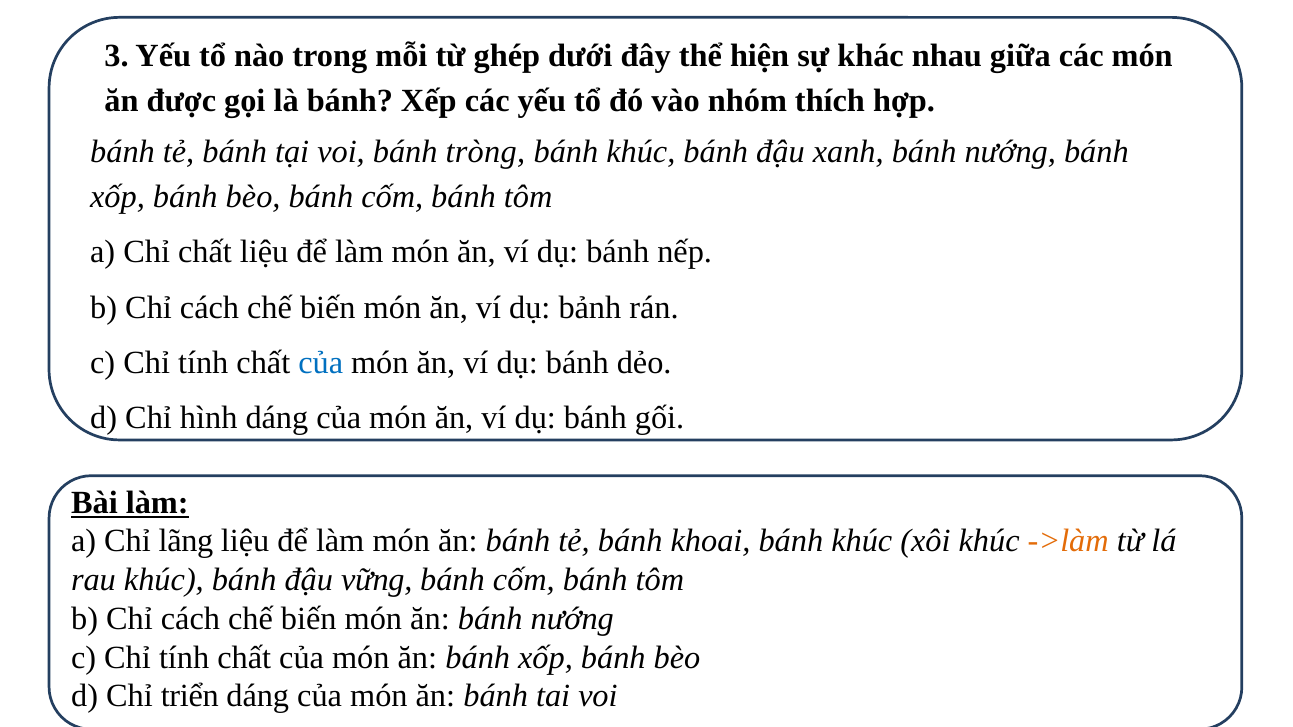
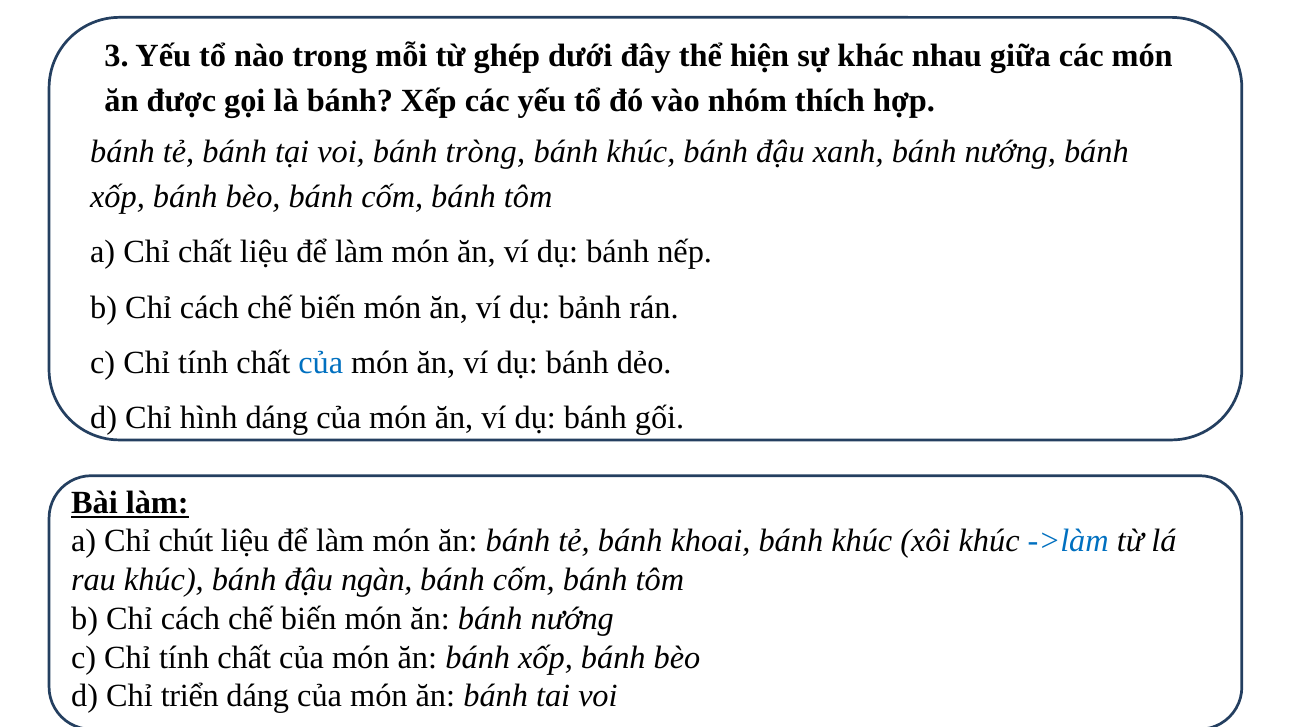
lãng: lãng -> chút
->làm colour: orange -> blue
vững: vững -> ngàn
